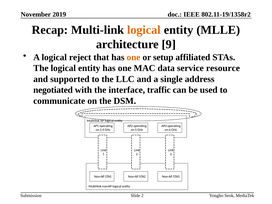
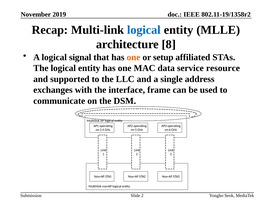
logical at (144, 30) colour: orange -> blue
9: 9 -> 8
reject: reject -> signal
negotiated: negotiated -> exchanges
traffic: traffic -> frame
